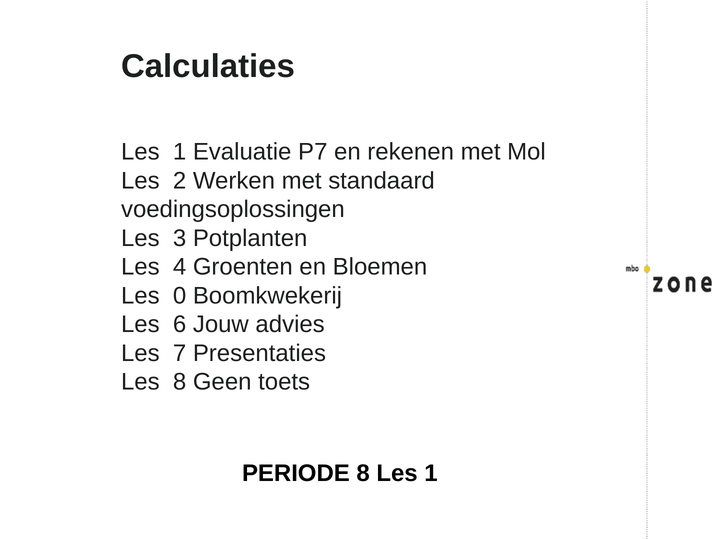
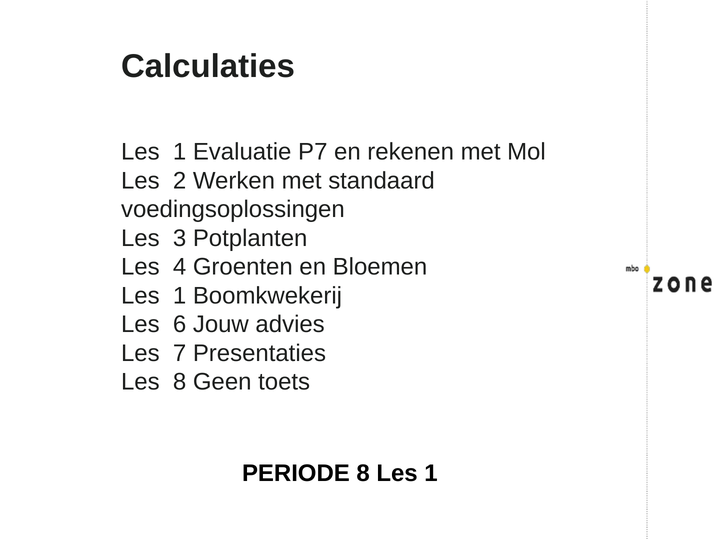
0 at (180, 296): 0 -> 1
